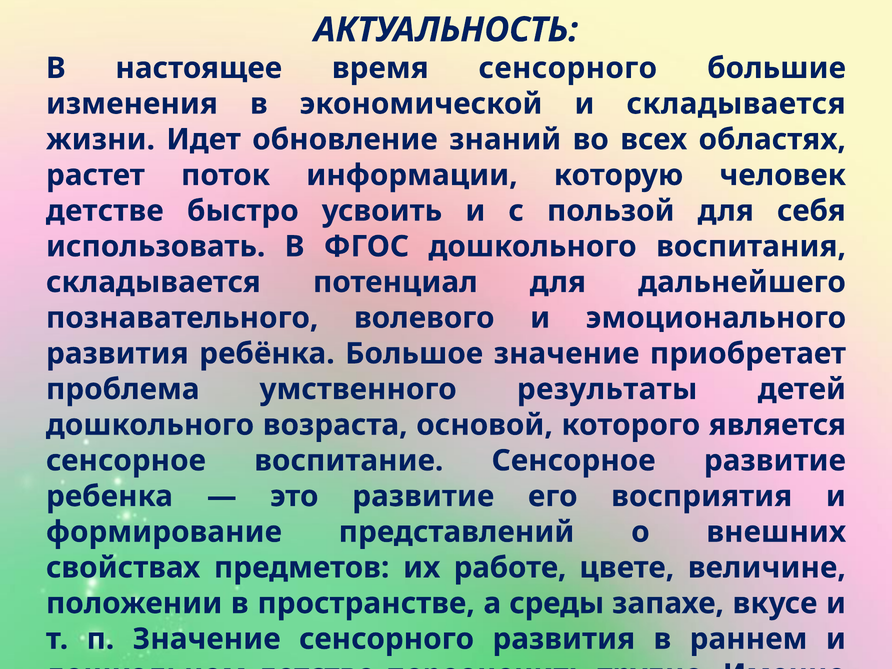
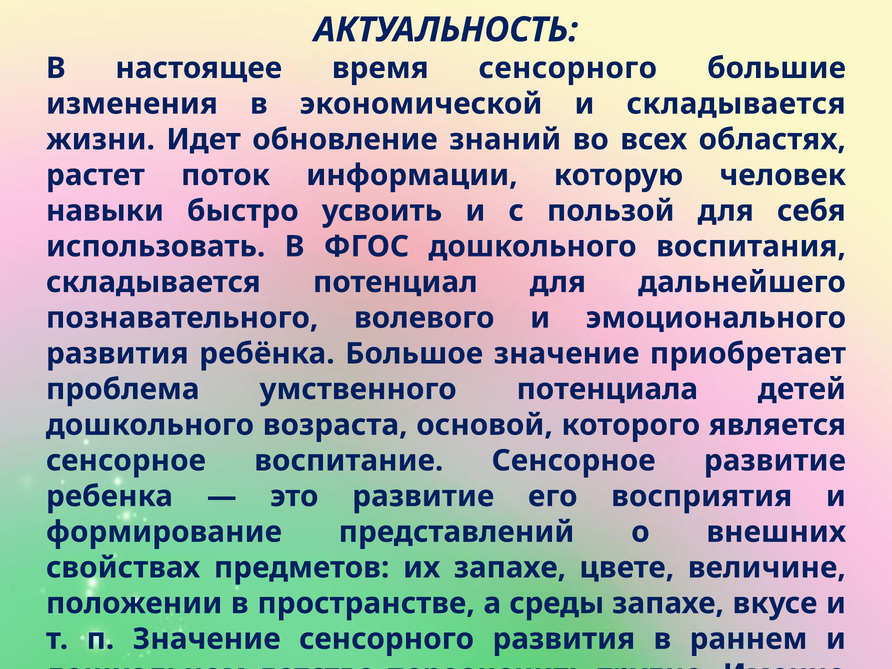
детстве at (105, 211): детстве -> навыки
результаты: результаты -> потенциала
их работе: работе -> запахе
